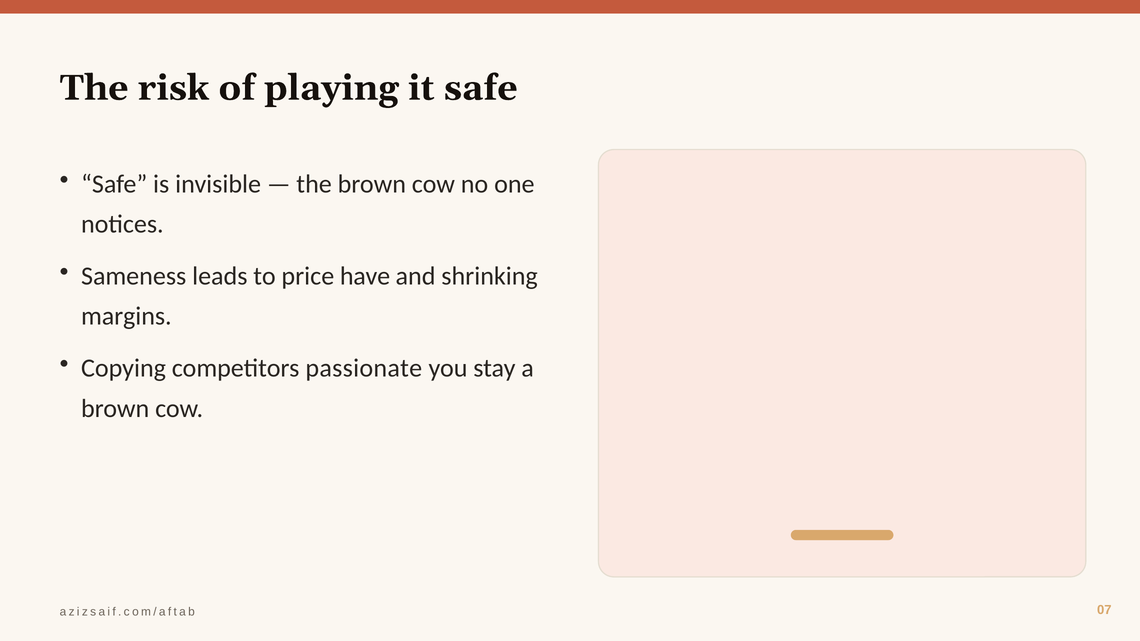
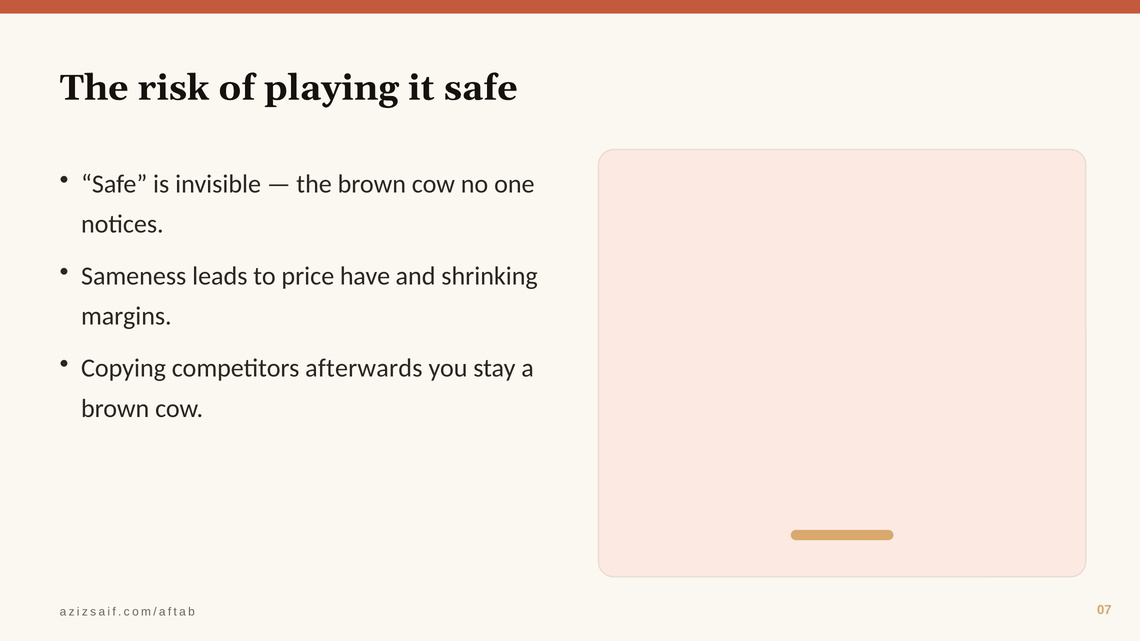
passionate: passionate -> afterwards
